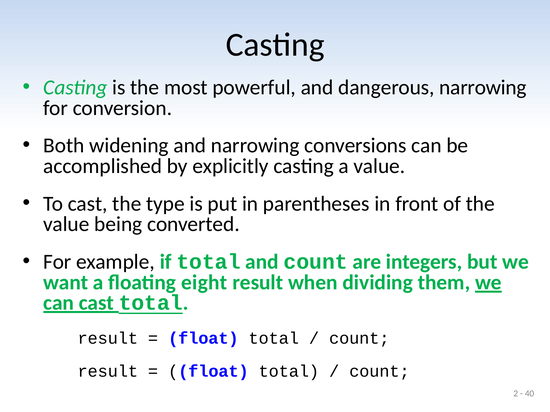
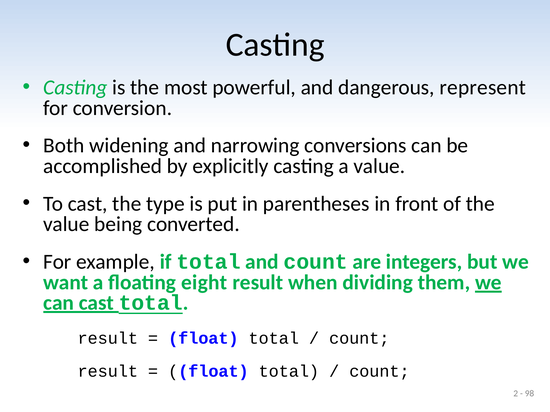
dangerous narrowing: narrowing -> represent
40: 40 -> 98
